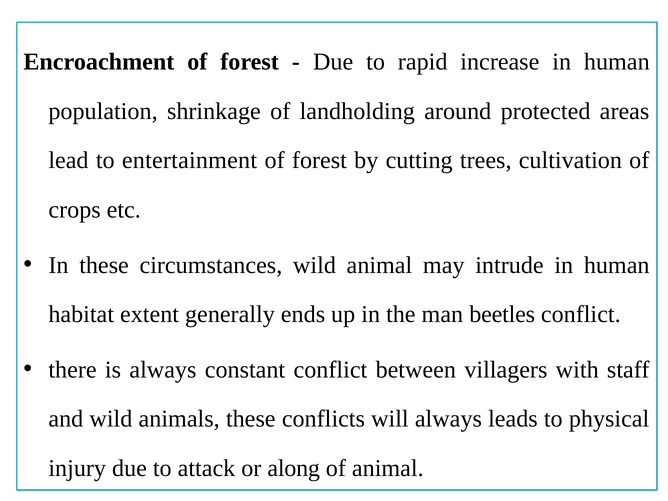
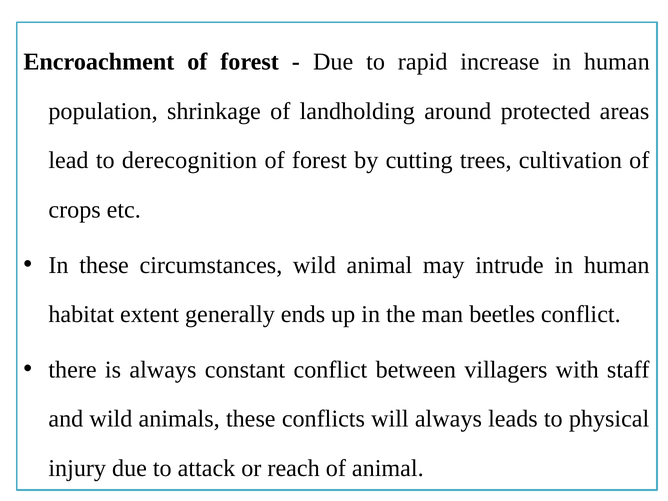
entertainment: entertainment -> derecognition
along: along -> reach
